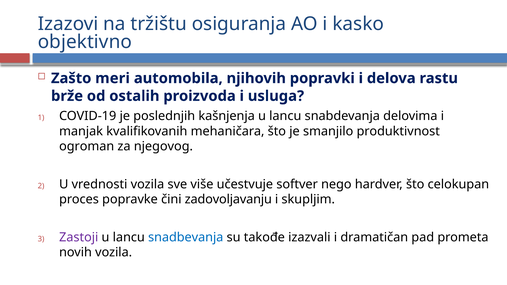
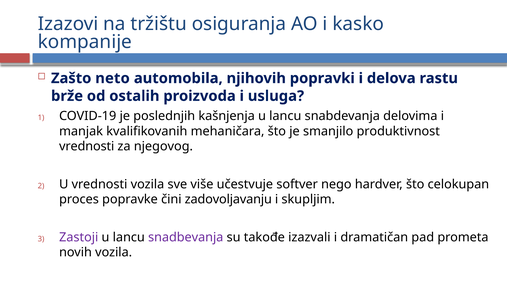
objektivno: objektivno -> kompanije
meri: meri -> neto
ogroman at (87, 147): ogroman -> vrednosti
snadbevanja colour: blue -> purple
